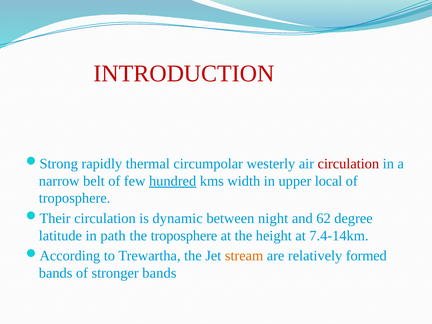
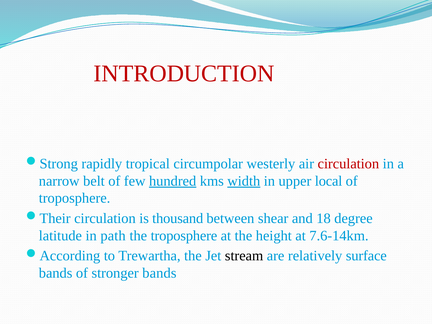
thermal: thermal -> tropical
width underline: none -> present
dynamic: dynamic -> thousand
night: night -> shear
62: 62 -> 18
7.4-14km: 7.4-14km -> 7.6-14km
stream colour: orange -> black
formed: formed -> surface
